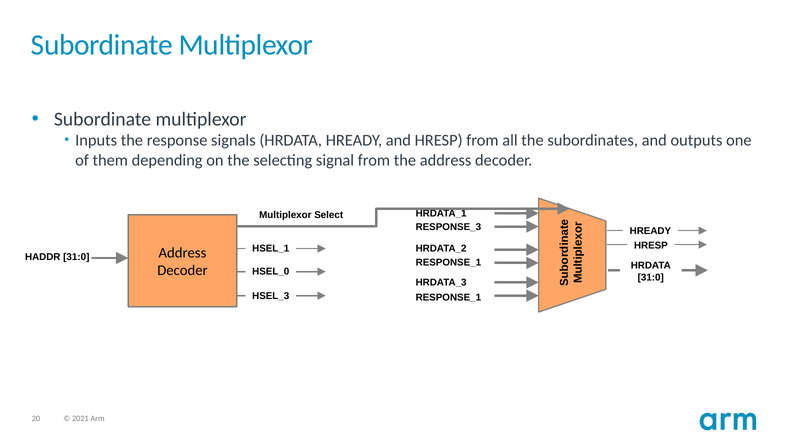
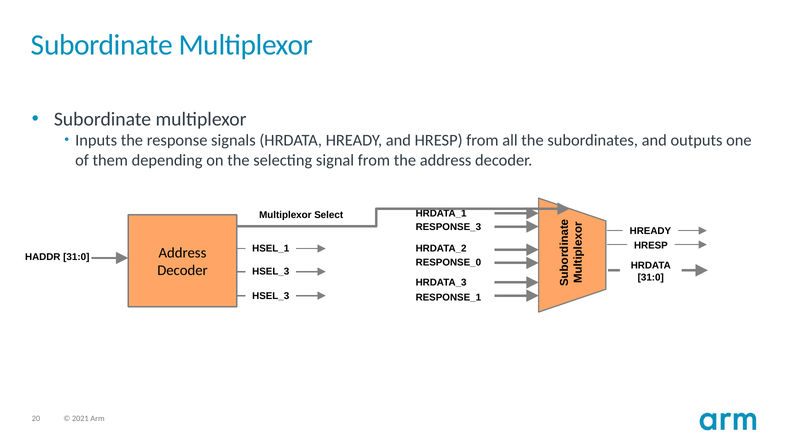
RESPONSE_1 at (448, 263): RESPONSE_1 -> RESPONSE_0
HSEL_0 at (271, 271): HSEL_0 -> HSEL_3
